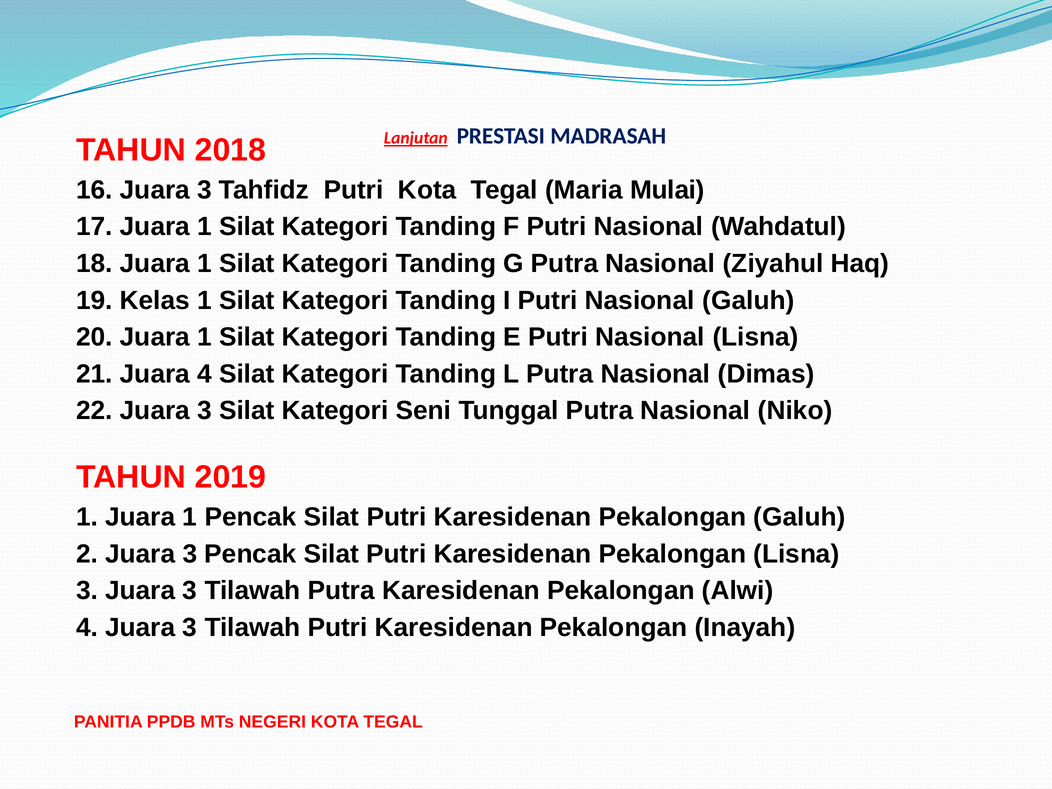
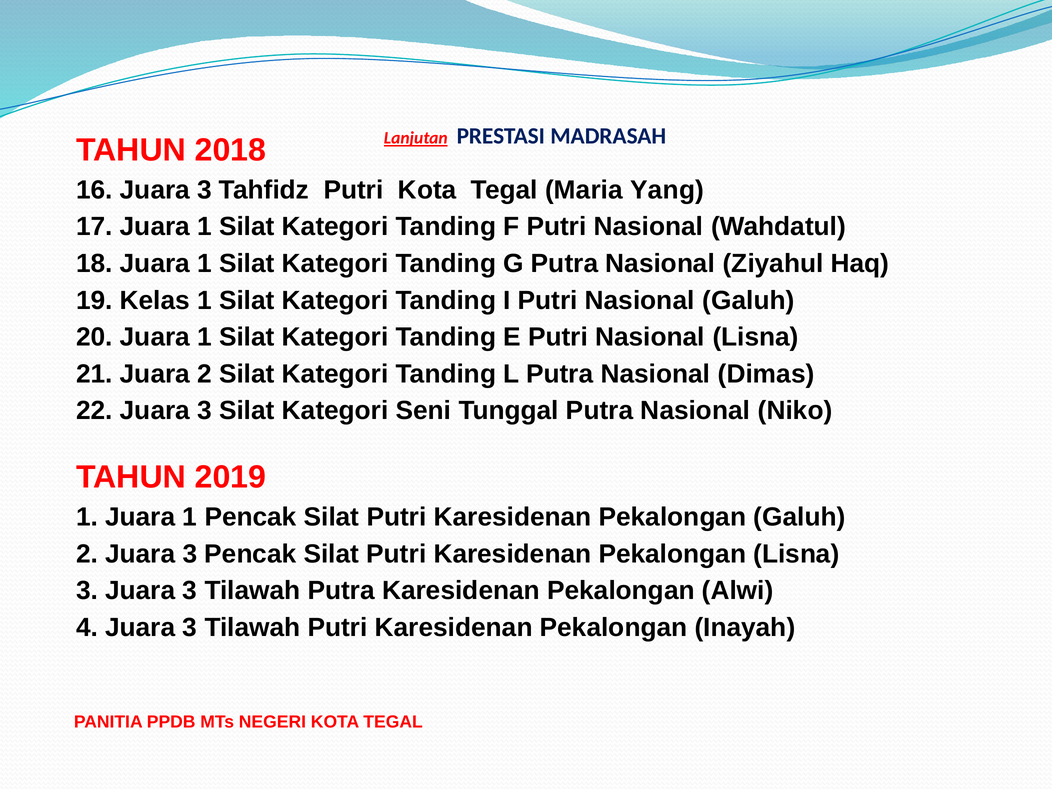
Mulai: Mulai -> Yang
Juara 4: 4 -> 2
